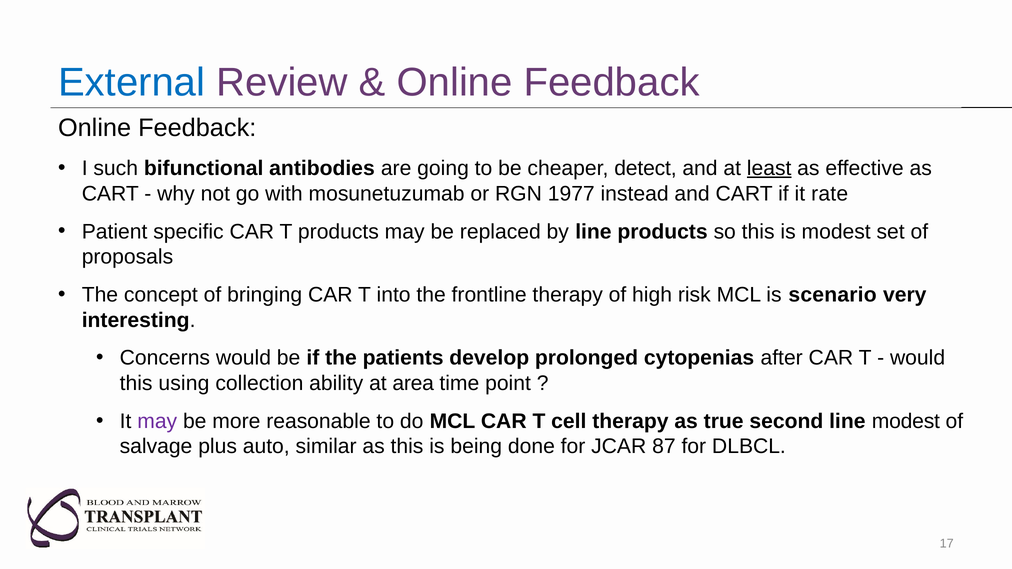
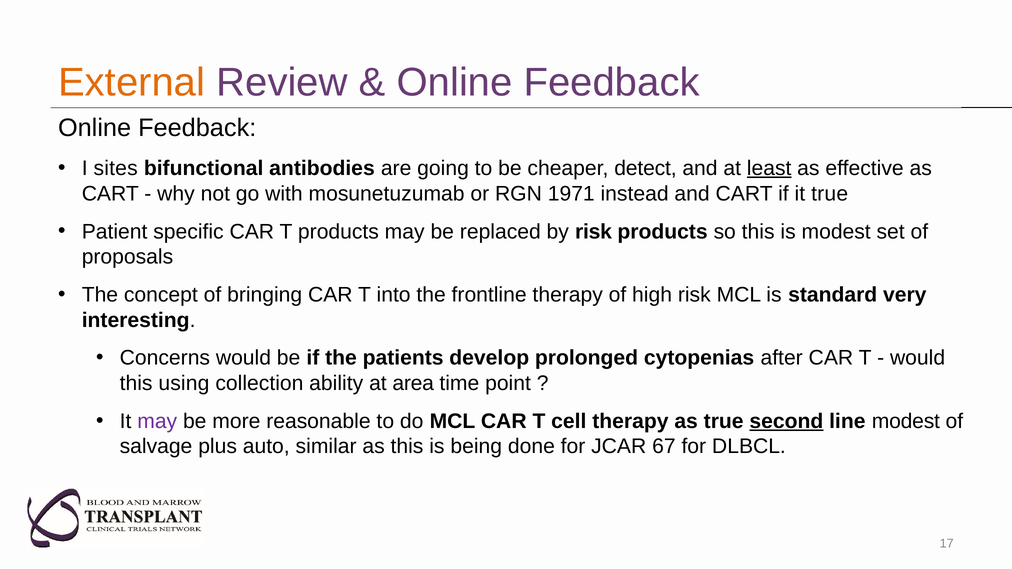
External colour: blue -> orange
such: such -> sites
1977: 1977 -> 1971
it rate: rate -> true
by line: line -> risk
scenario: scenario -> standard
second underline: none -> present
87: 87 -> 67
